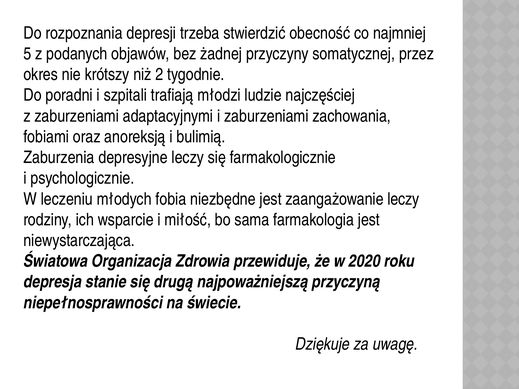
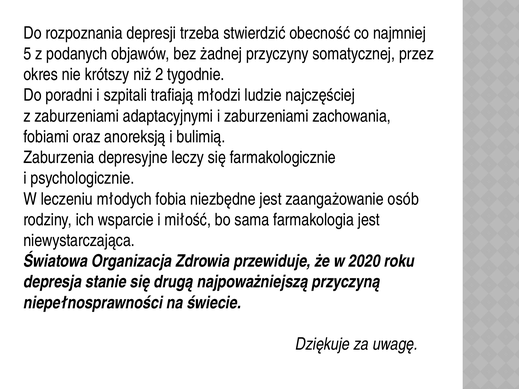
zaangażowanie leczy: leczy -> osób
